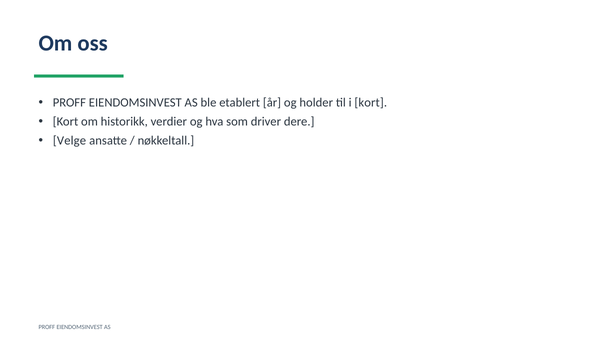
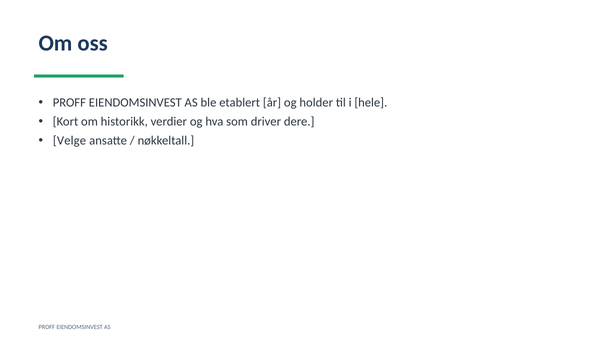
i kort: kort -> hele
